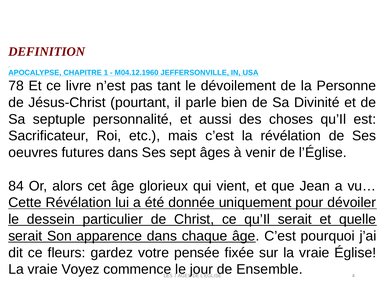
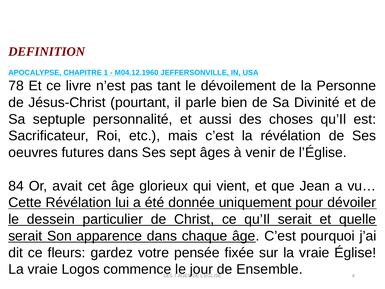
alors: alors -> avait
Voyez: Voyez -> Logos
